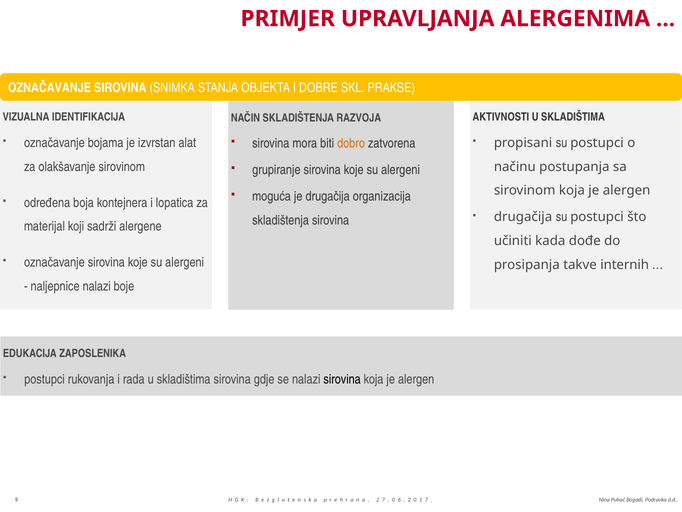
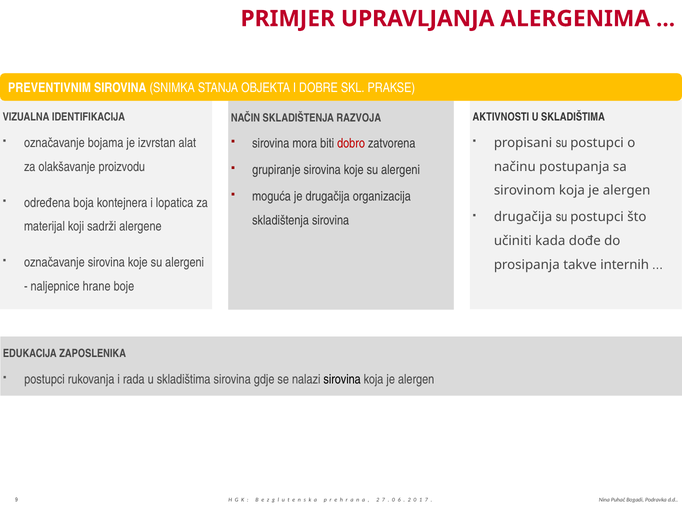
OZNAČAVANJE at (50, 88): OZNAČAVANJE -> PREVENTIVNIM
dobro colour: orange -> red
olakšavanje sirovinom: sirovinom -> proizvodu
naljepnice nalazi: nalazi -> hrane
